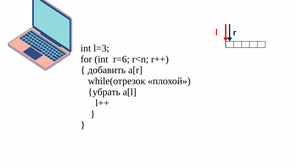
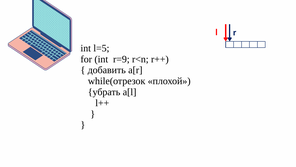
l=3: l=3 -> l=5
r=6: r=6 -> r=9
